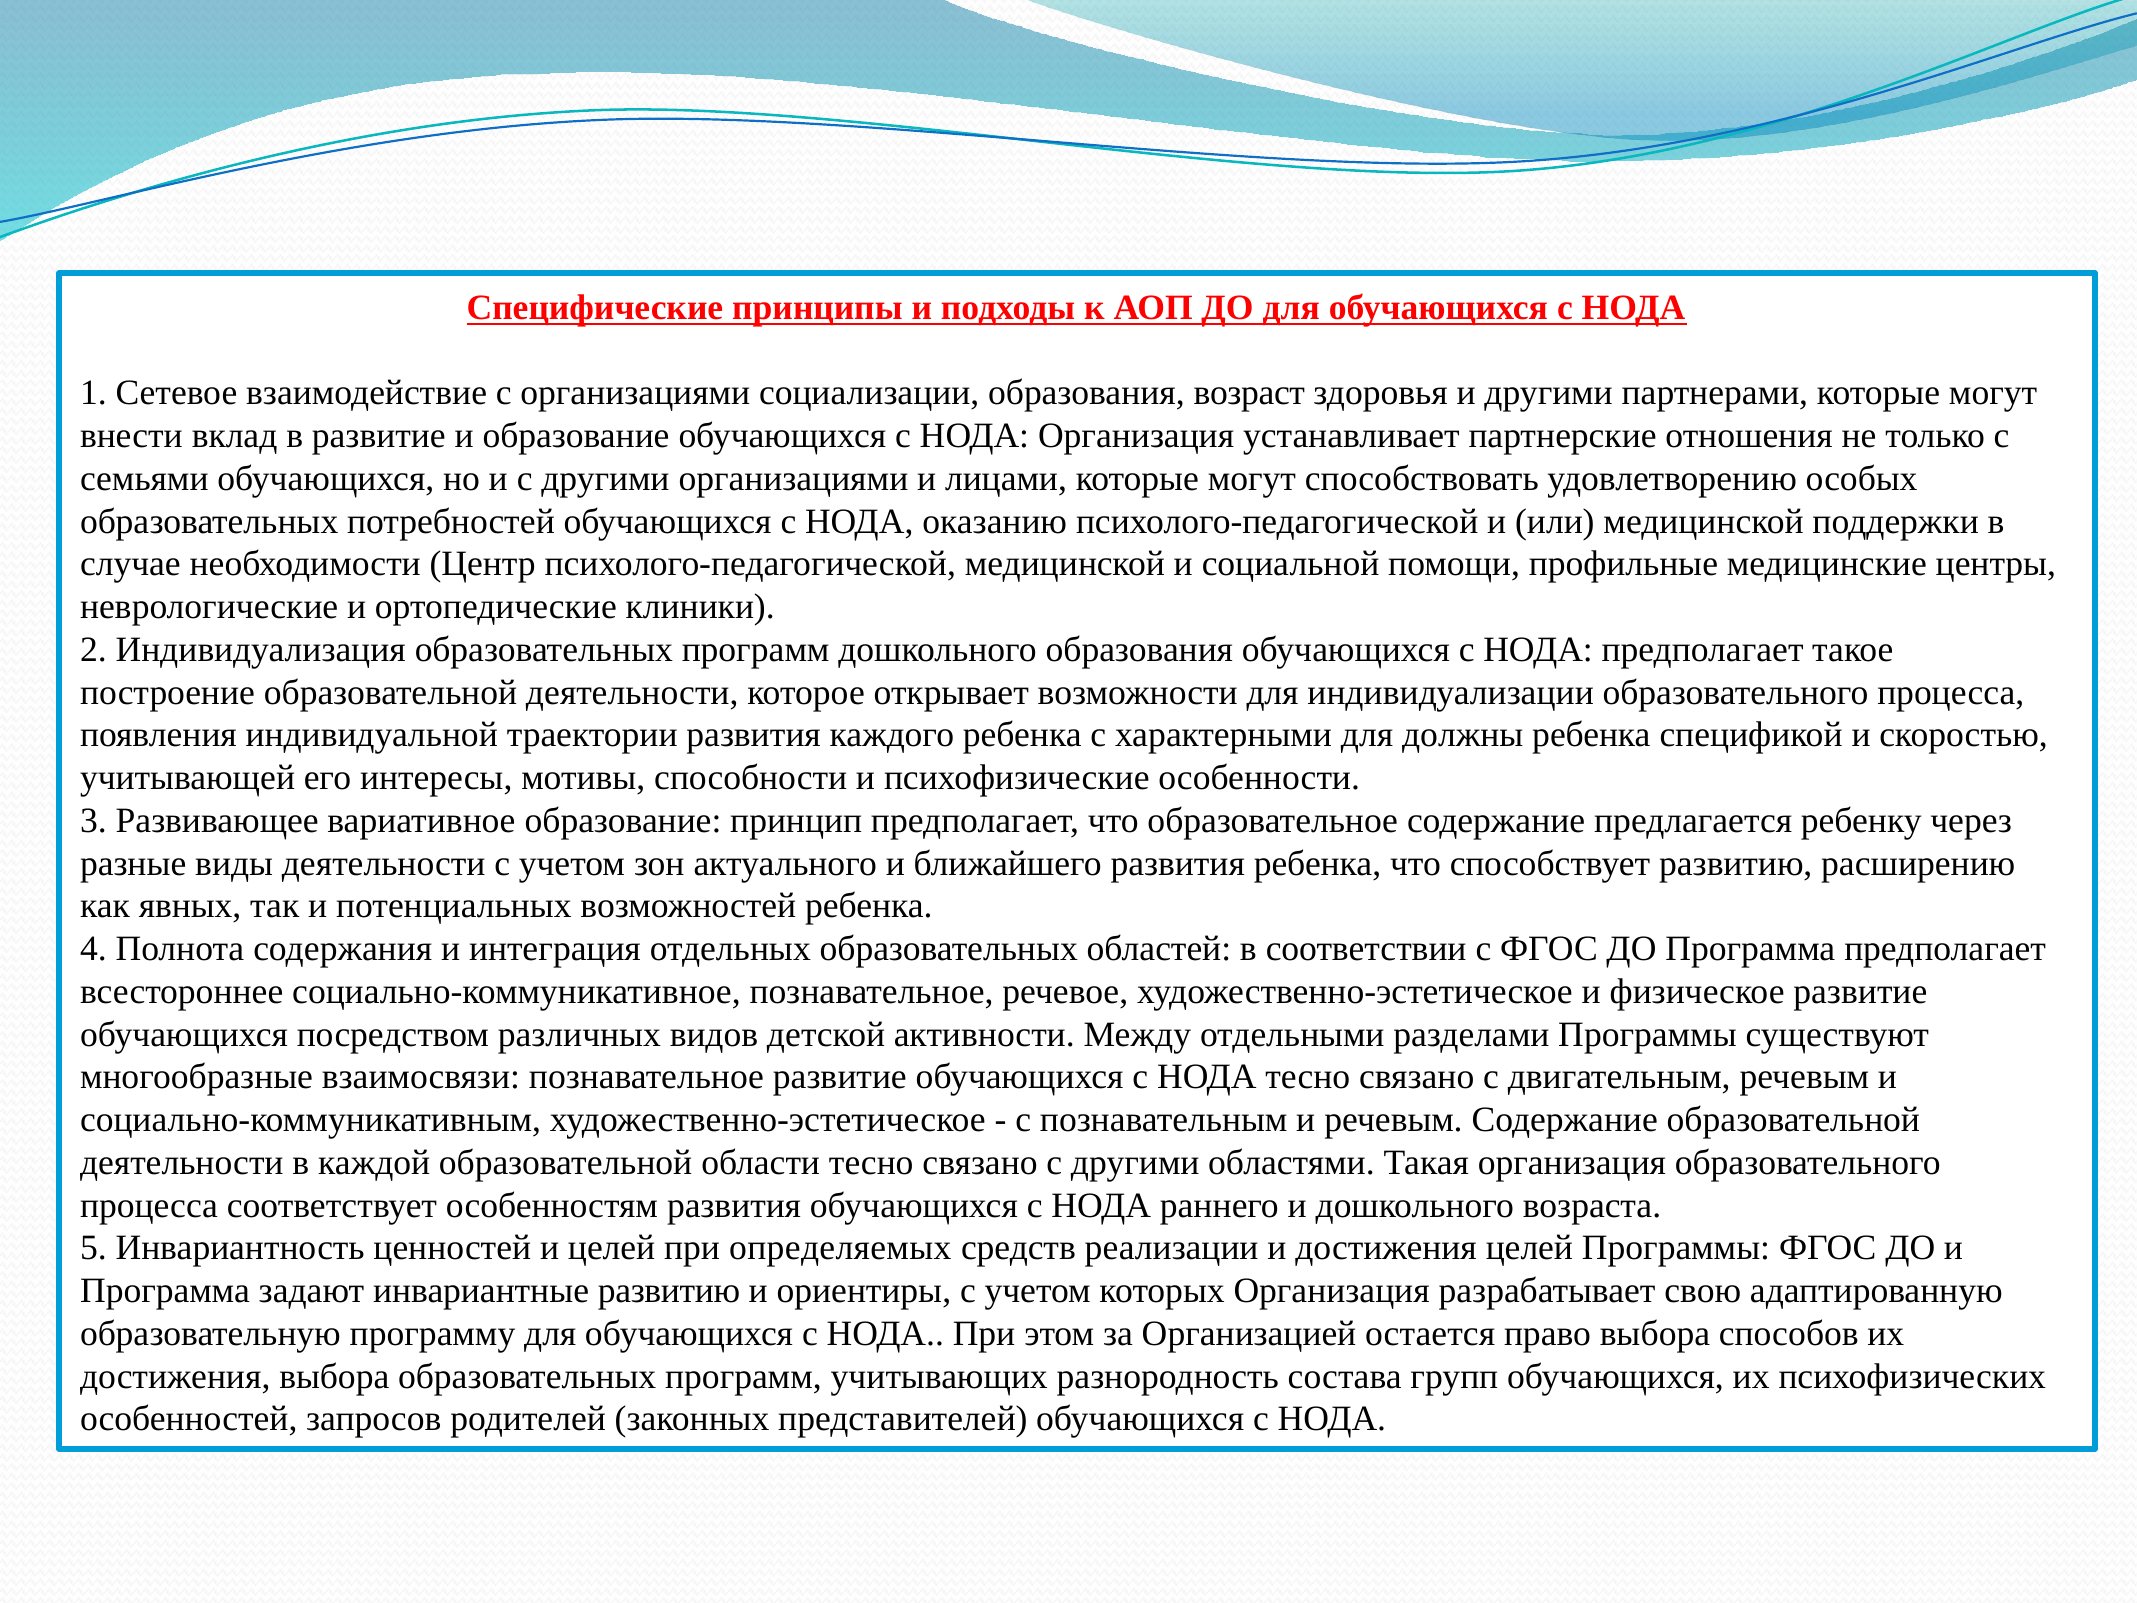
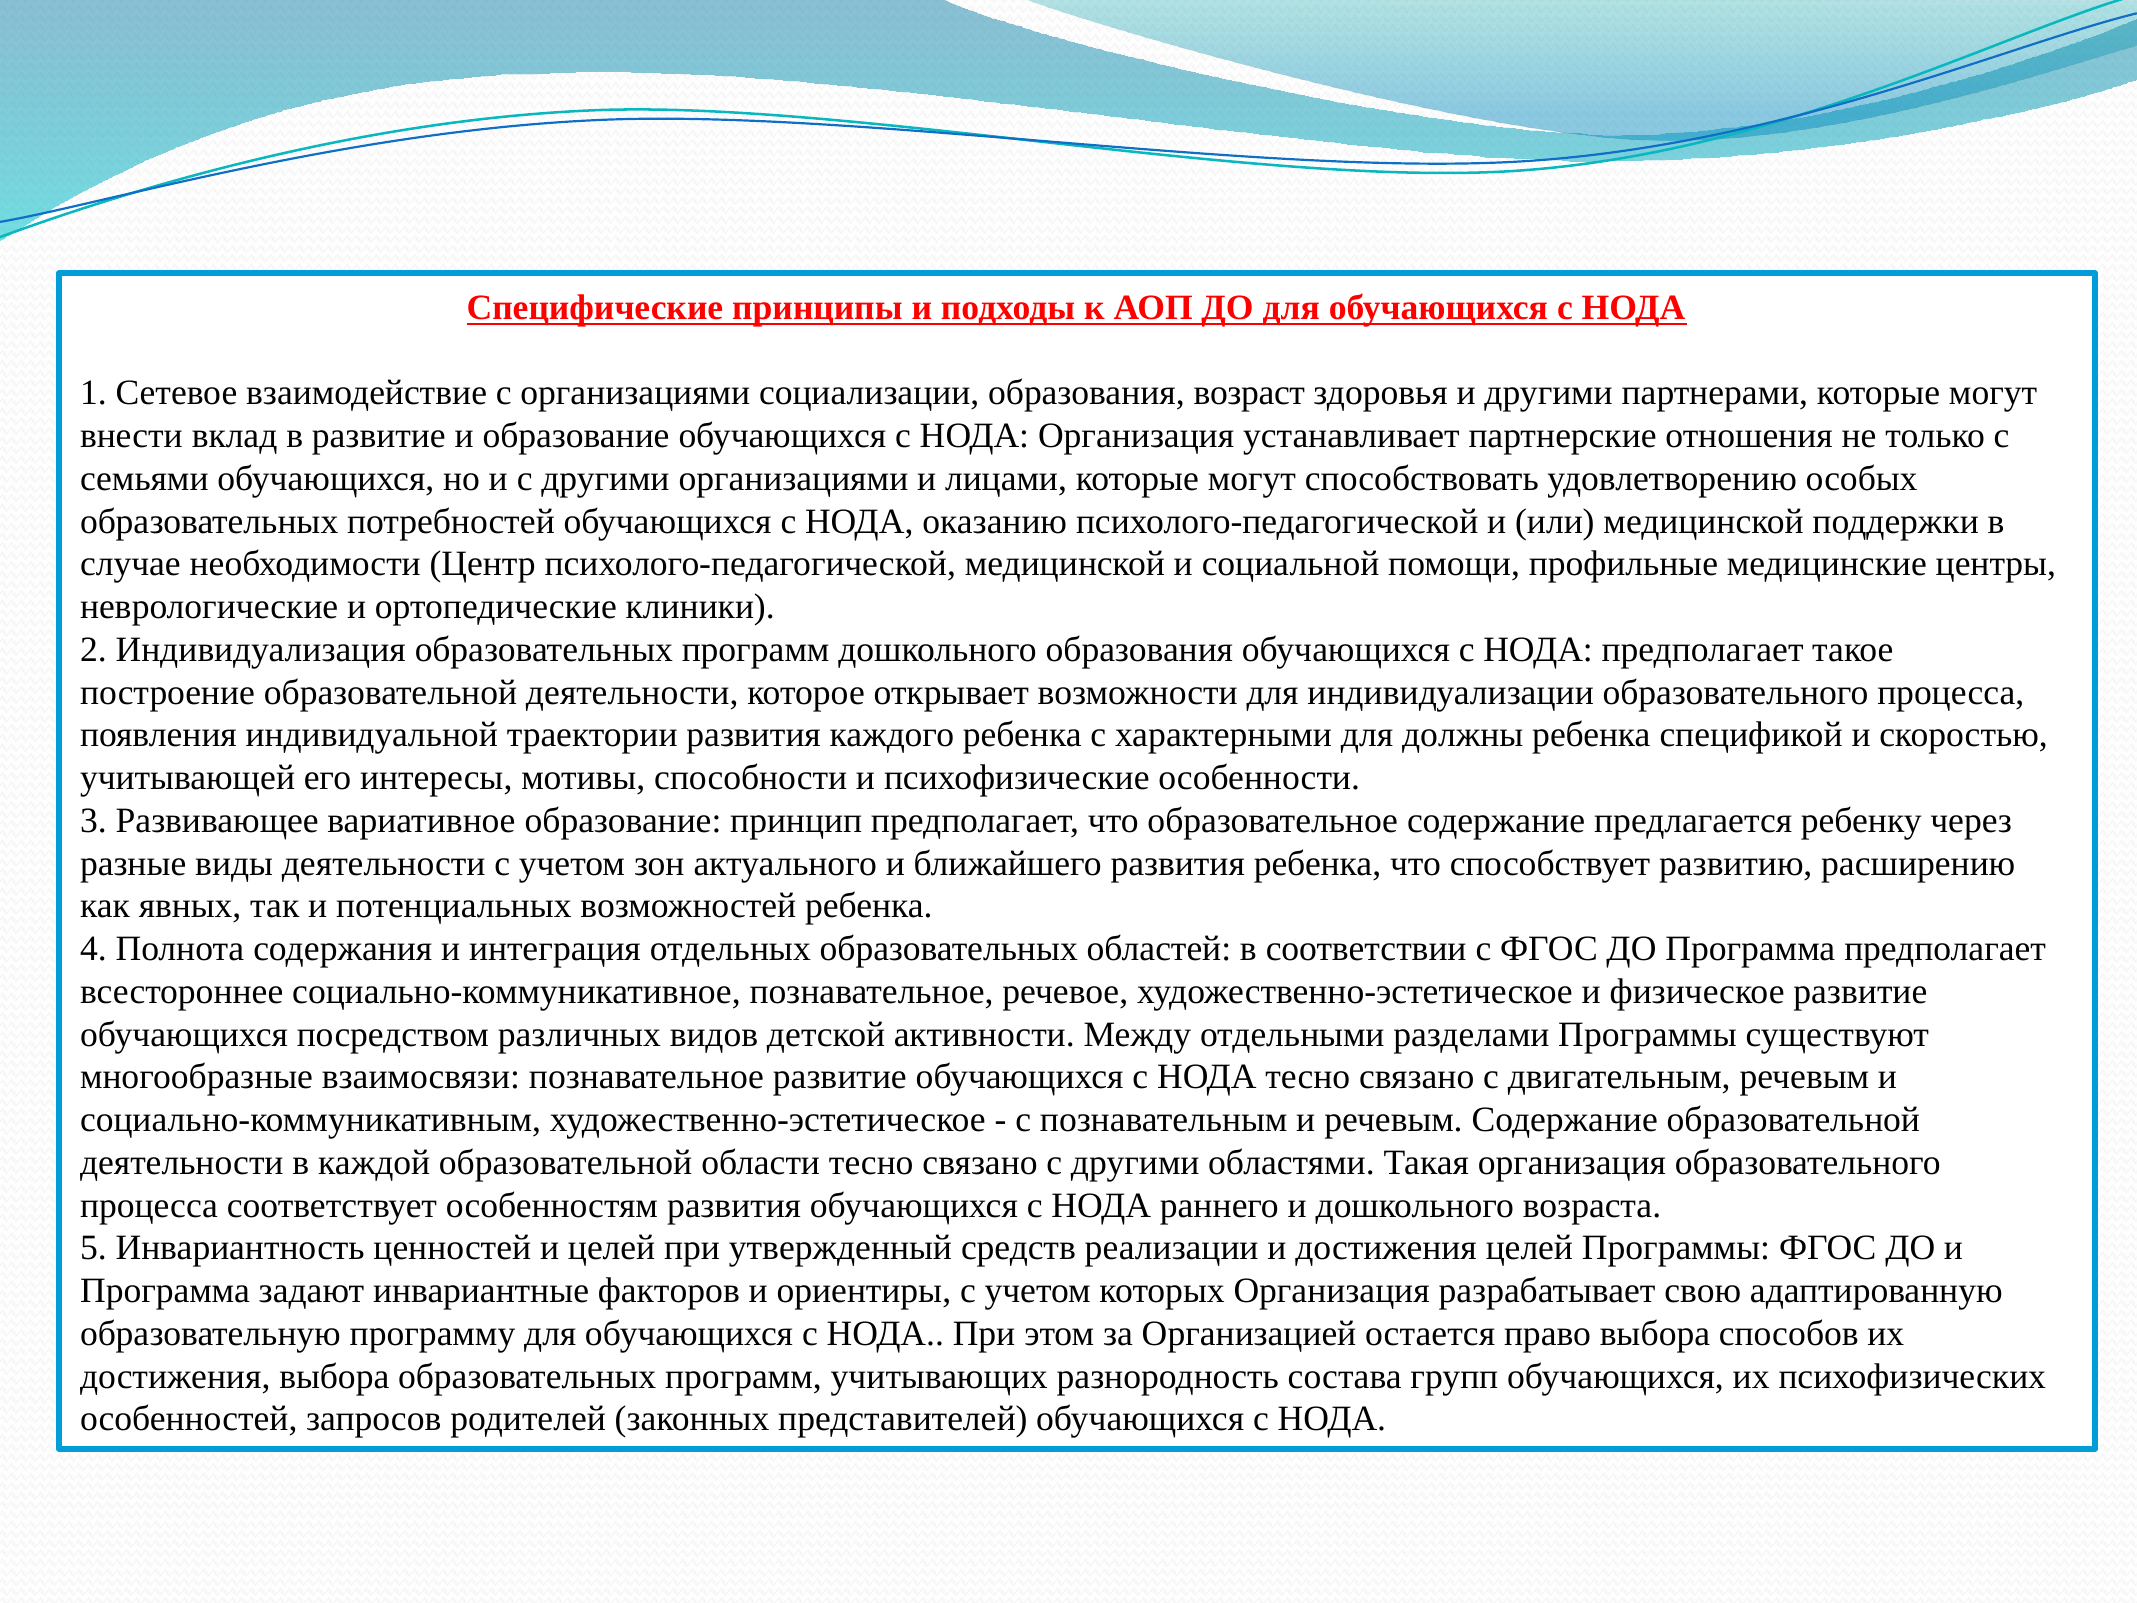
определяемых: определяемых -> утвержденный
инвариантные развитию: развитию -> факторов
